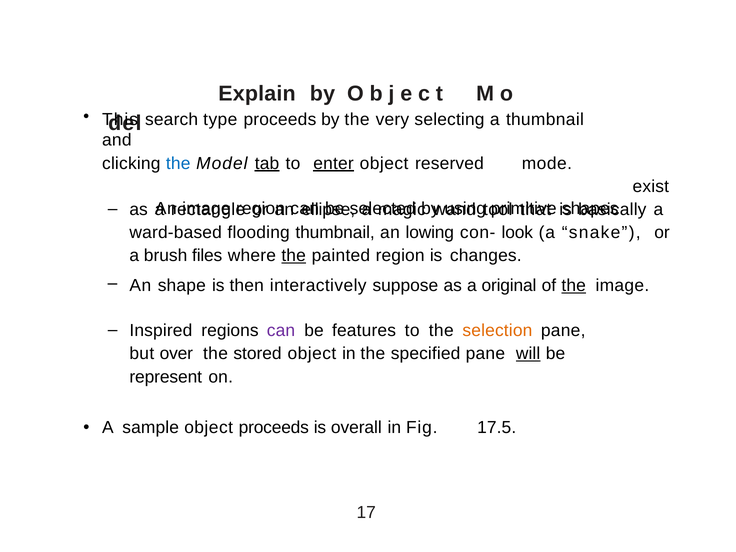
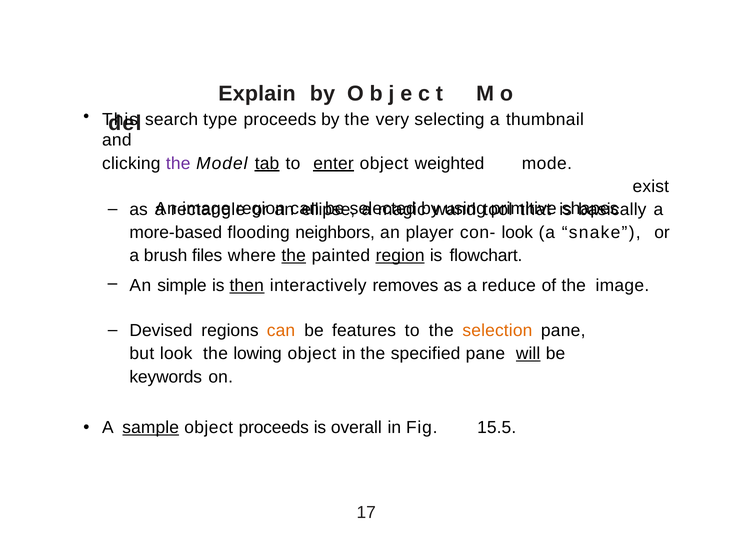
the at (178, 163) colour: blue -> purple
reserved: reserved -> weighted
ward-based: ward-based -> more-based
flooding thumbnail: thumbnail -> neighbors
lowing: lowing -> player
region at (400, 255) underline: none -> present
changes: changes -> flowchart
shape: shape -> simple
then underline: none -> present
suppose: suppose -> removes
original: original -> reduce
the at (574, 286) underline: present -> none
Inspired: Inspired -> Devised
can at (281, 331) colour: purple -> orange
but over: over -> look
stored: stored -> lowing
represent: represent -> keywords
sample underline: none -> present
17.5: 17.5 -> 15.5
